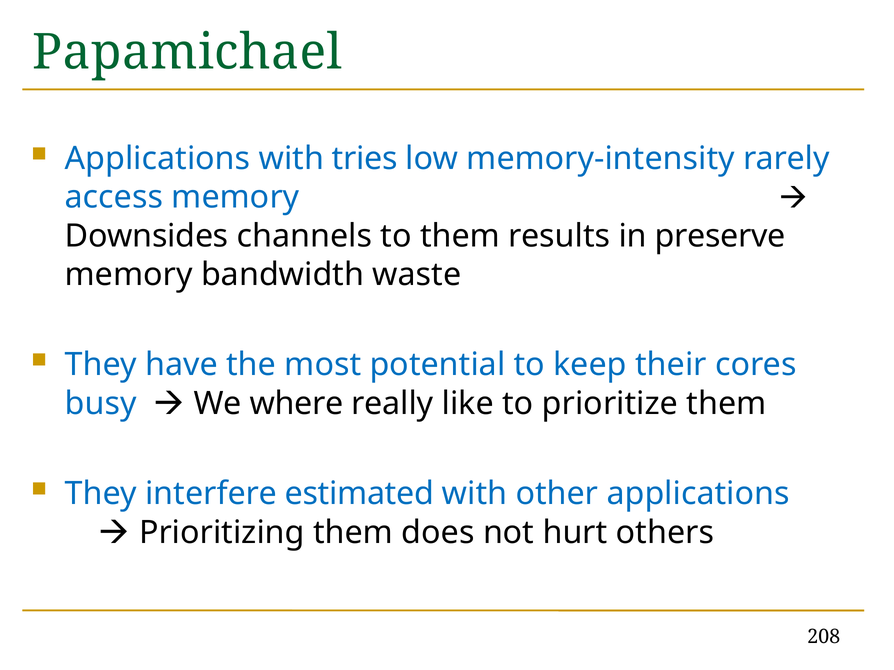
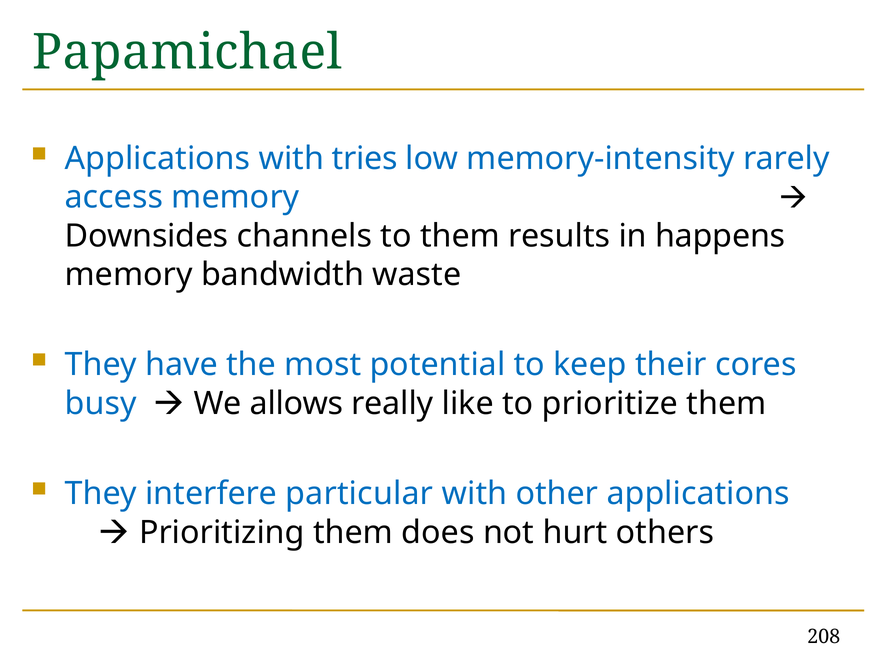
preserve: preserve -> happens
where: where -> allows
estimated: estimated -> particular
